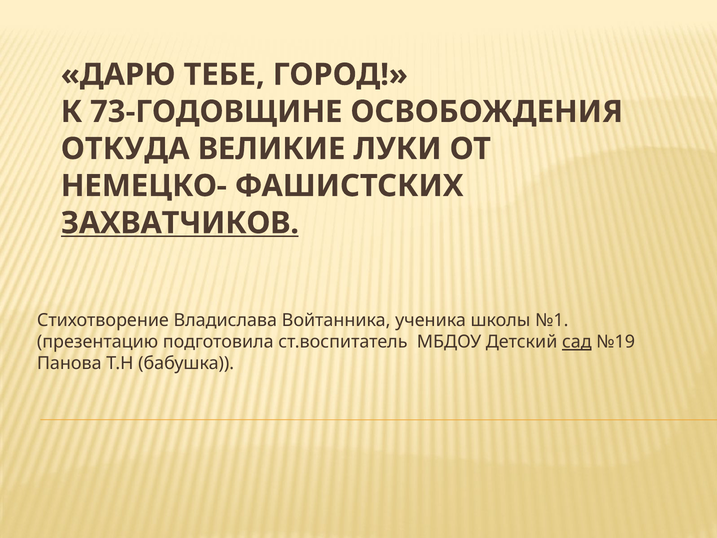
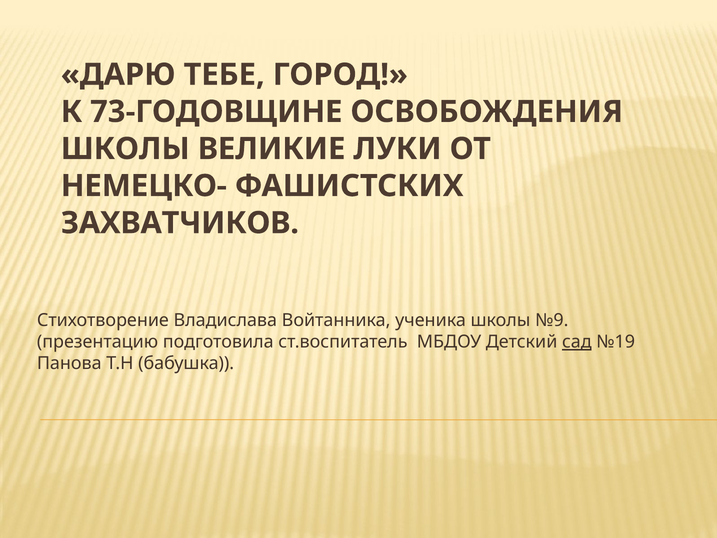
ОТКУДА at (125, 149): ОТКУДА -> ШКОЛЫ
ЗАХВАТЧИКОВ underline: present -> none
№1: №1 -> №9
